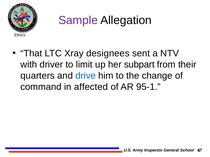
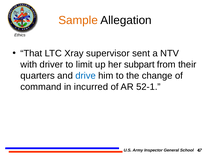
Sample colour: purple -> orange
designees: designees -> supervisor
affected: affected -> incurred
95-1: 95-1 -> 52-1
